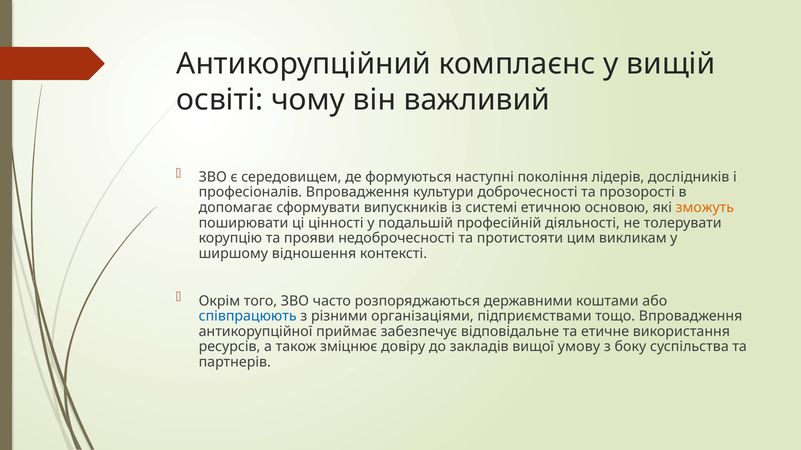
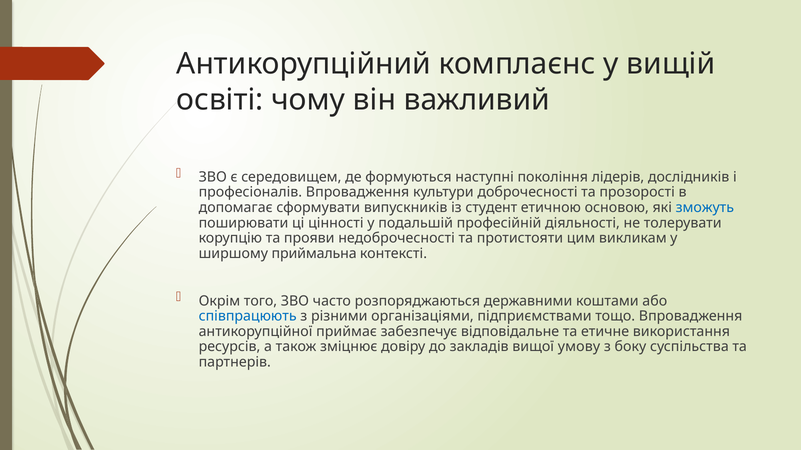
системі: системі -> студент
зможуть colour: orange -> blue
відношення: відношення -> приймальна
